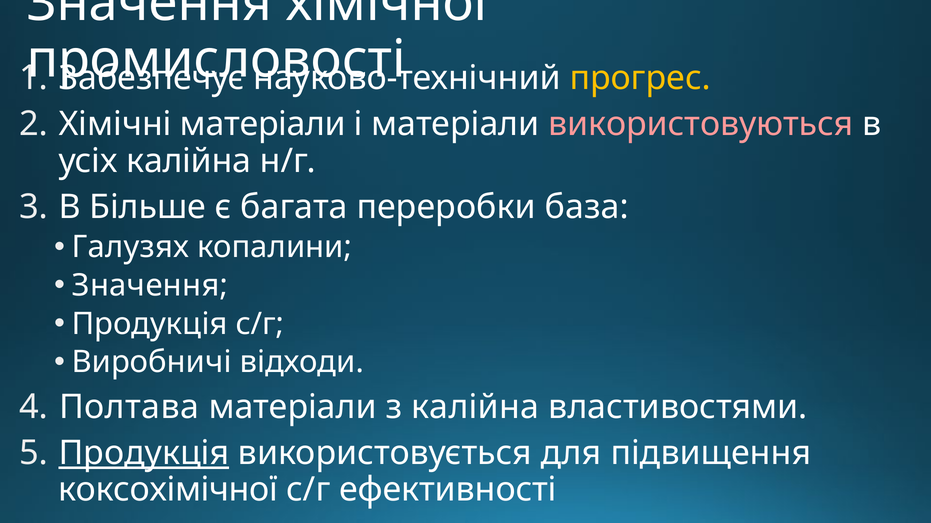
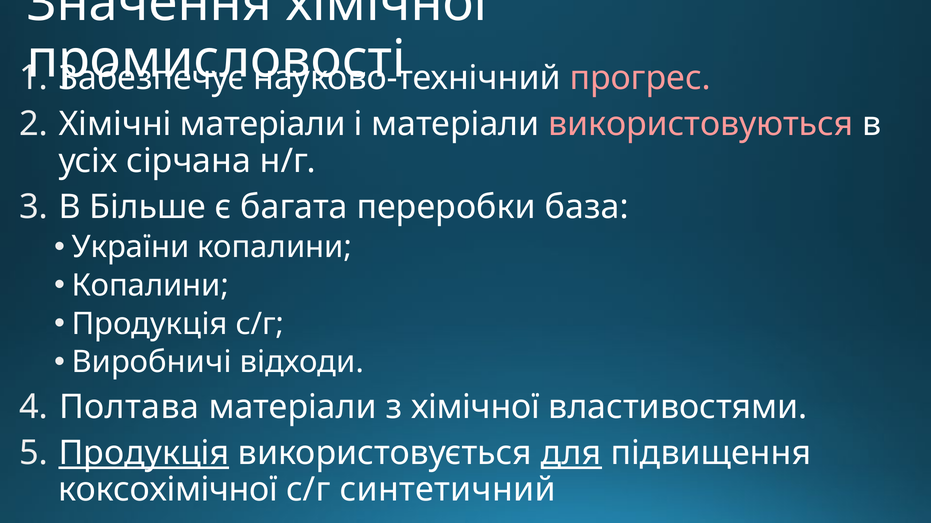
прогрес colour: yellow -> pink
усіх калійна: калійна -> сірчана
Галузях: Галузях -> України
Значення at (150, 286): Значення -> Копалини
з калійна: калійна -> хімічної
для underline: none -> present
ефективності: ефективності -> синтетичний
